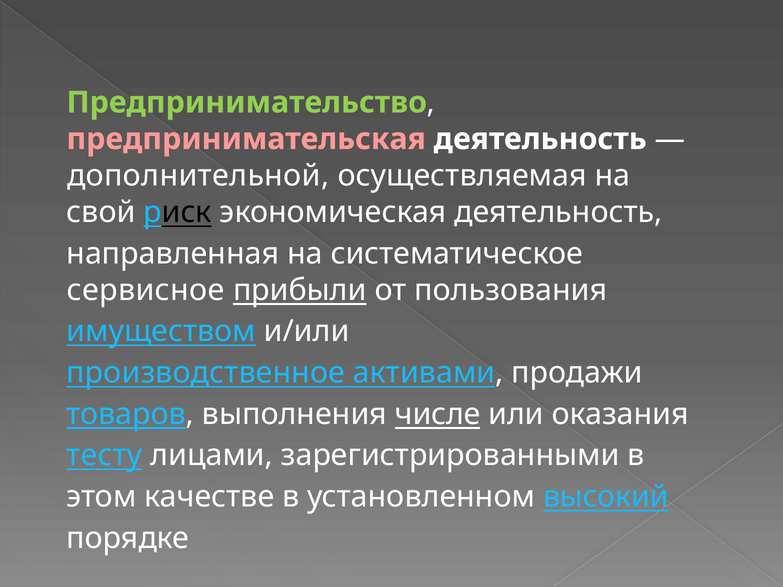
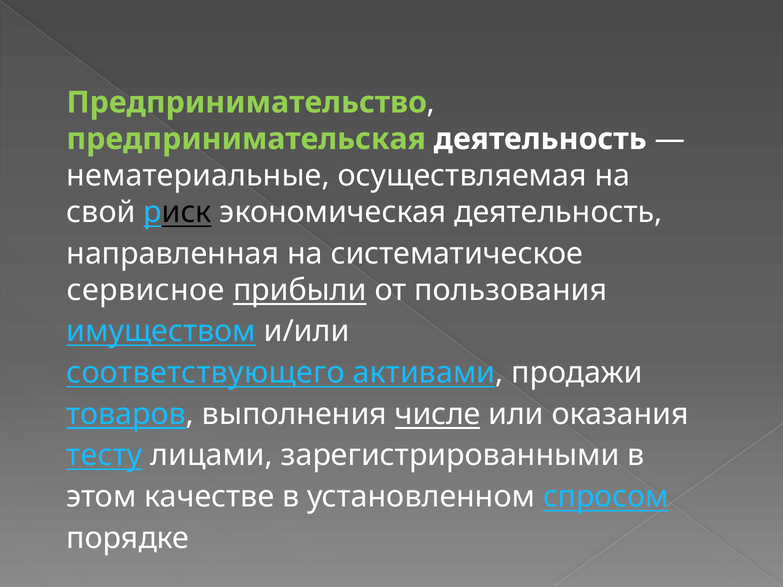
предпринимательская colour: pink -> light green
дополнительной: дополнительной -> нематериальные
производственное: производственное -> соответствующего
высокий: высокий -> спросом
